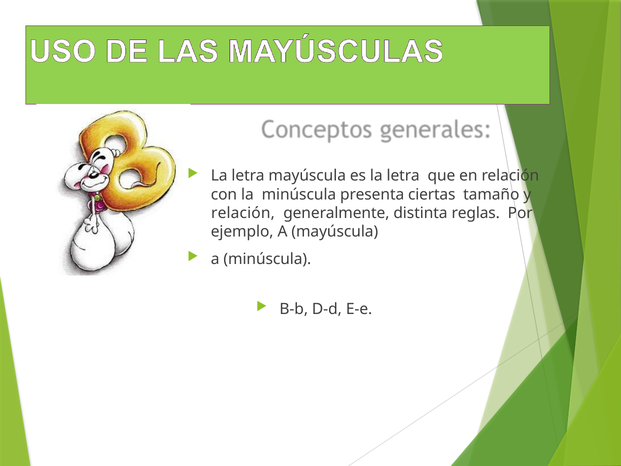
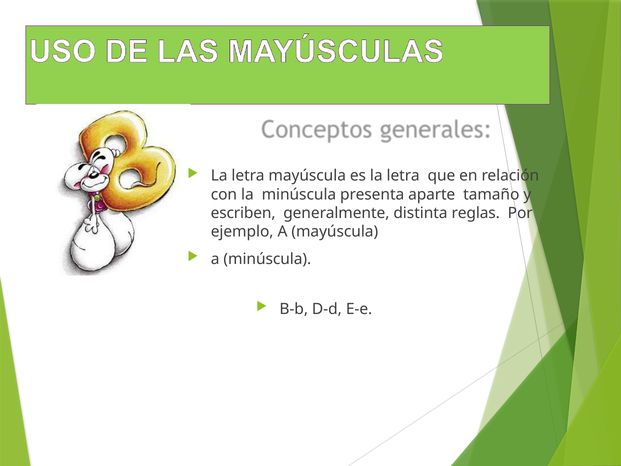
ciertas: ciertas -> aparte
relación at (243, 213): relación -> escriben
